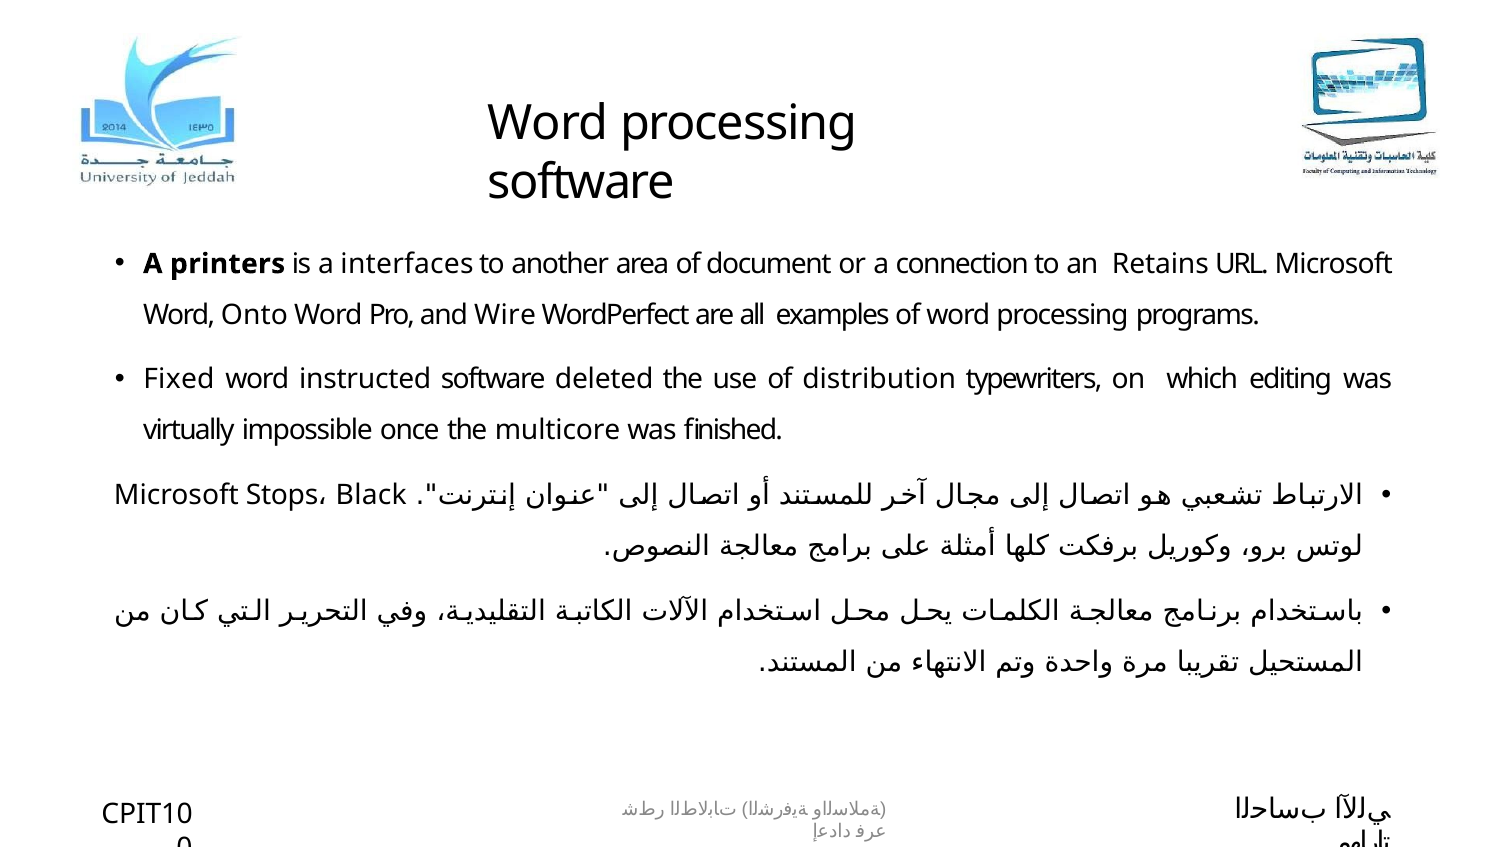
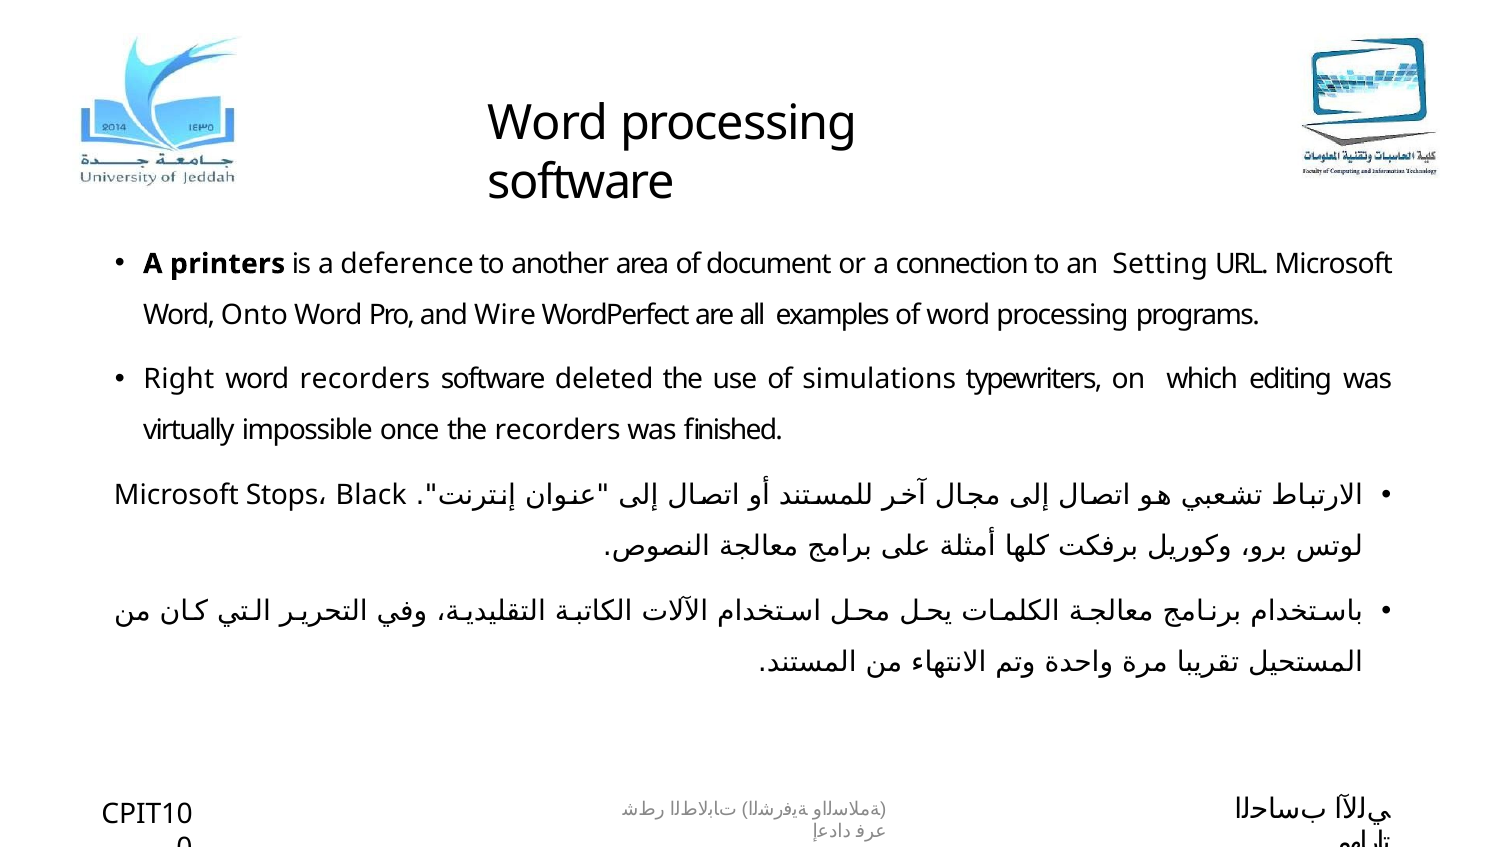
interfaces: interfaces -> deference
Retains: Retains -> Setting
Fixed: Fixed -> Right
word instructed: instructed -> recorders
distribution: distribution -> simulations
the multicore: multicore -> recorders
